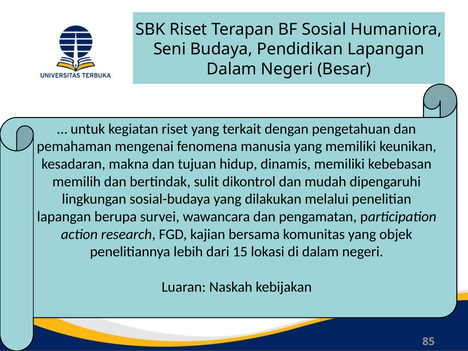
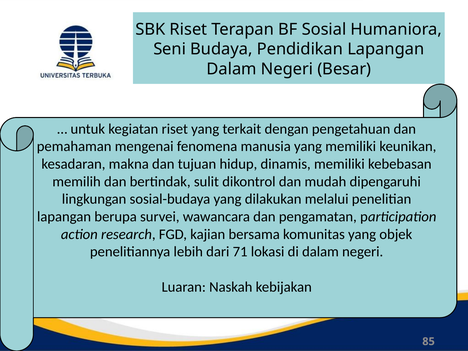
15: 15 -> 71
